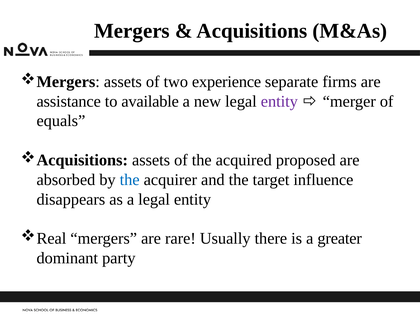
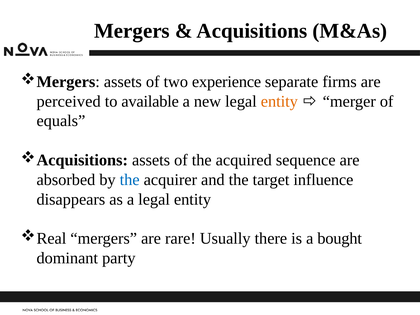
assistance: assistance -> perceived
entity at (279, 101) colour: purple -> orange
proposed: proposed -> sequence
greater: greater -> bought
